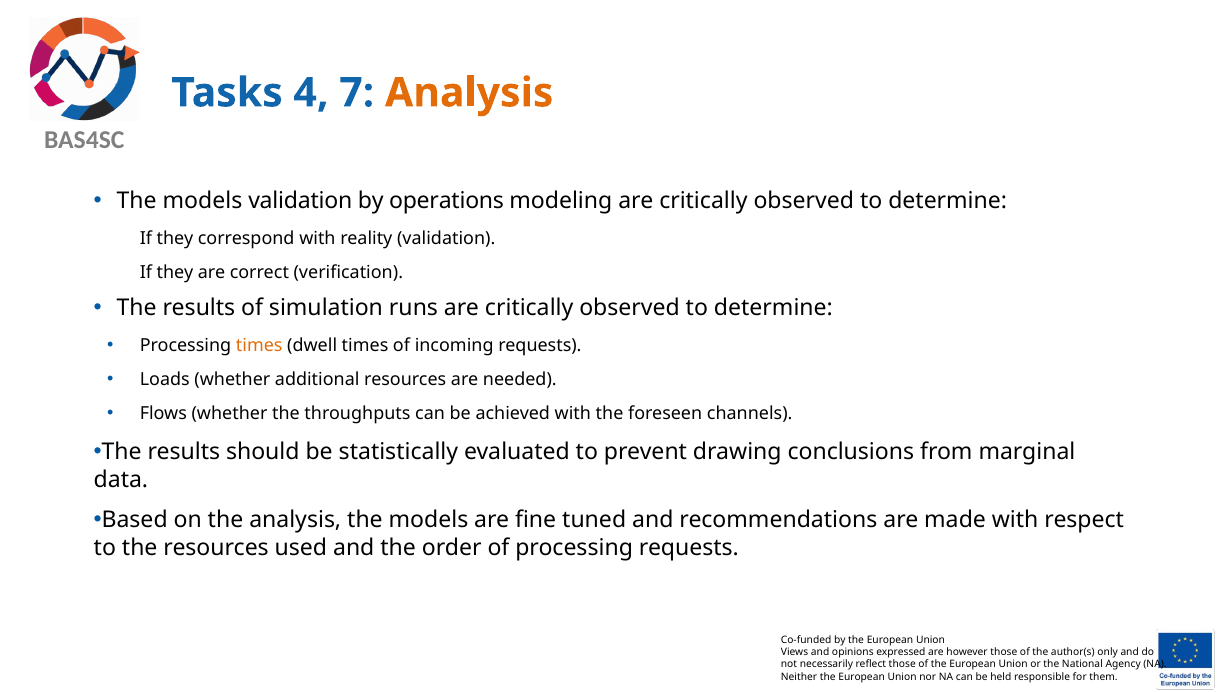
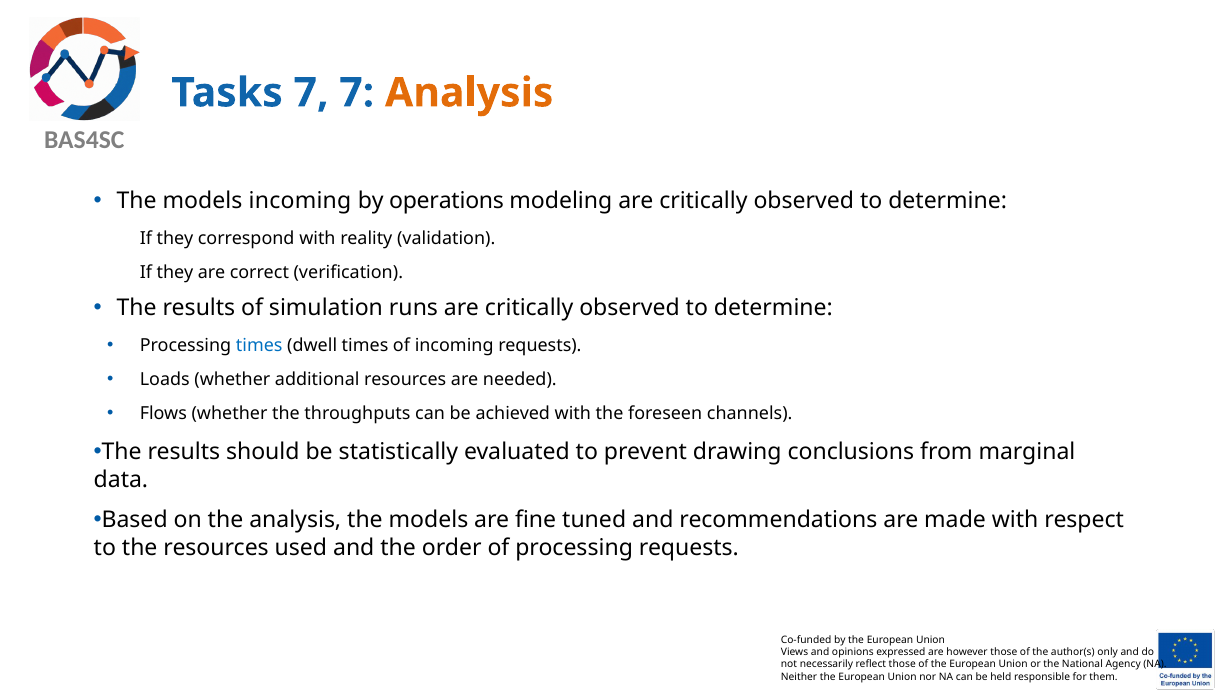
Tasks 4: 4 -> 7
models validation: validation -> incoming
times at (259, 345) colour: orange -> blue
